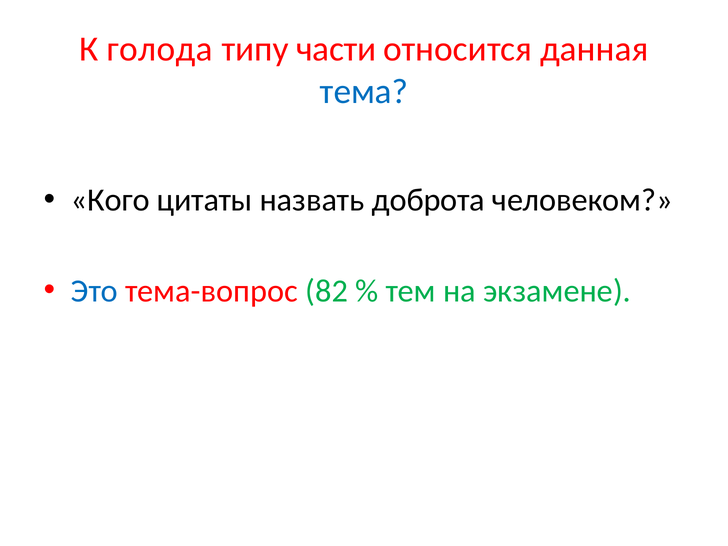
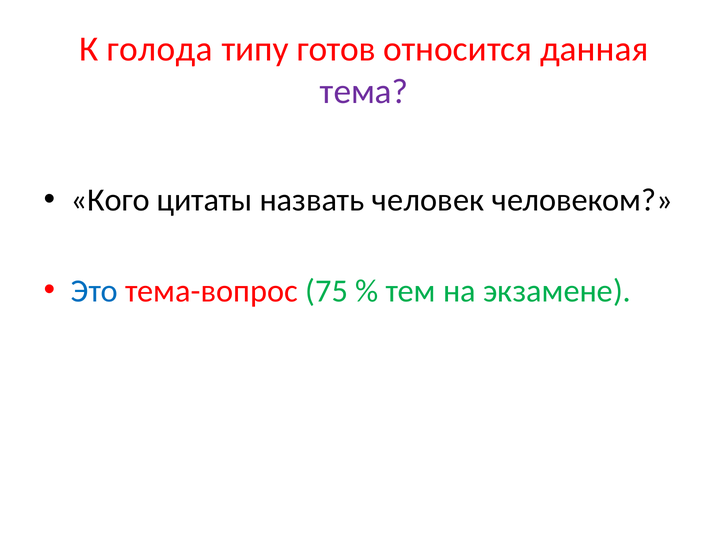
части: части -> готов
тема colour: blue -> purple
доброта: доброта -> человек
82: 82 -> 75
